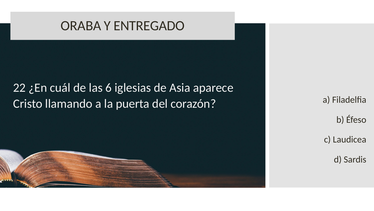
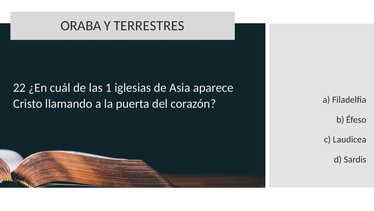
ENTREGADO: ENTREGADO -> TERRESTRES
6: 6 -> 1
